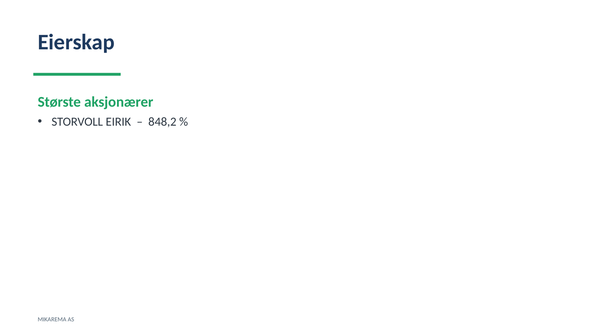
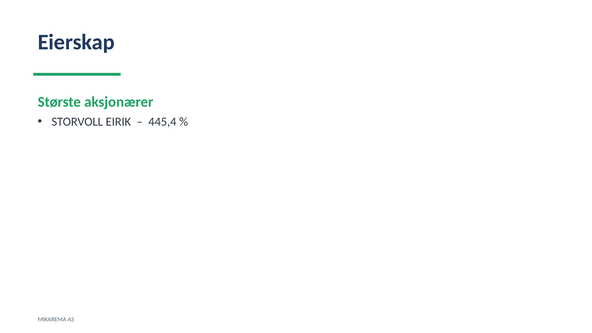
848,2: 848,2 -> 445,4
